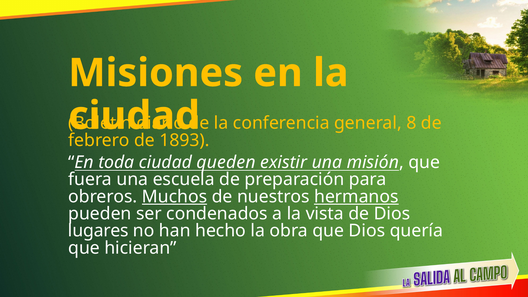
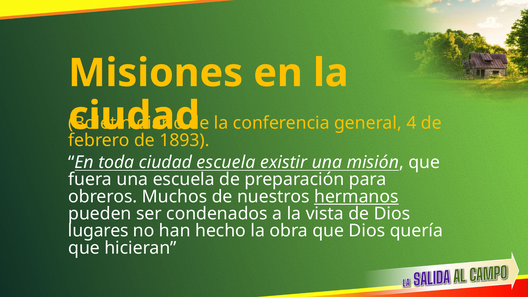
8: 8 -> 4
ciudad queden: queden -> escuela
Muchos underline: present -> none
